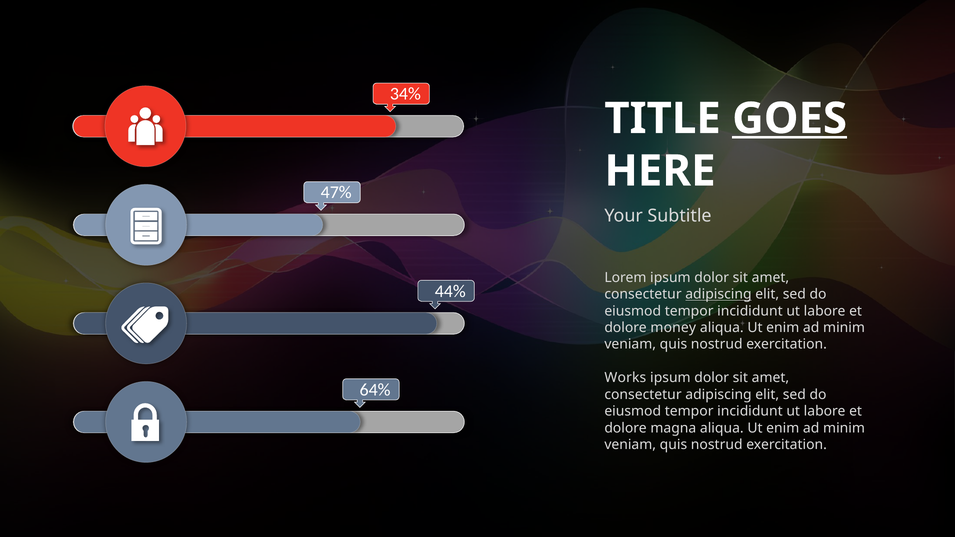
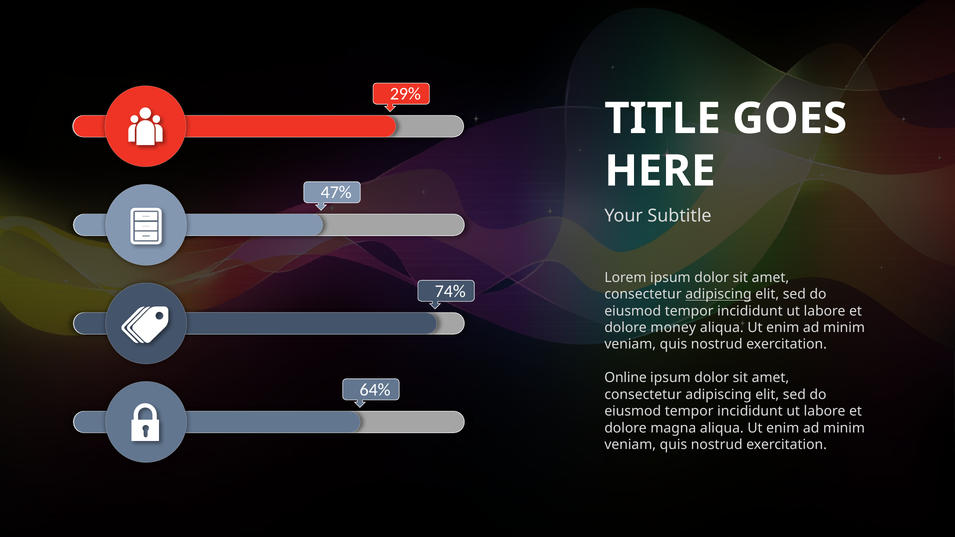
34%: 34% -> 29%
GOES underline: present -> none
44%: 44% -> 74%
Works: Works -> Online
